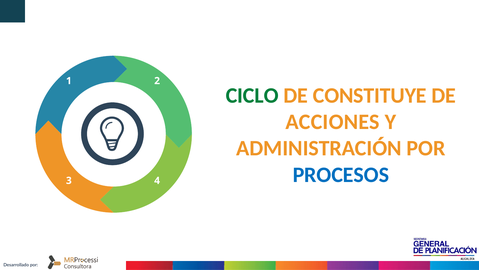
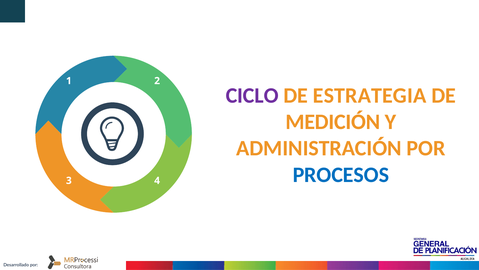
CICLO colour: green -> purple
CONSTITUYE: CONSTITUYE -> ESTRATEGIA
ACCIONES: ACCIONES -> MEDICIÓN
